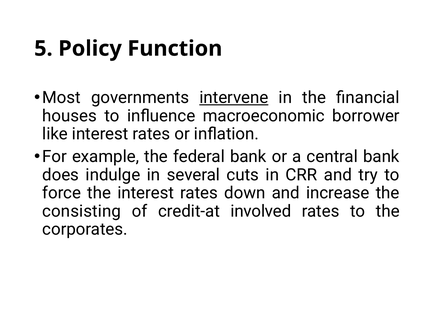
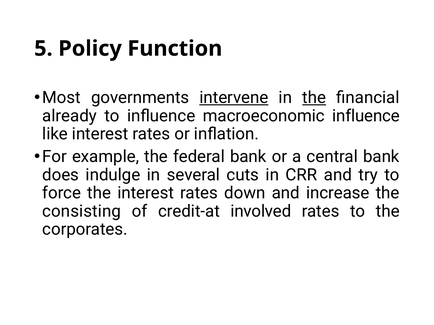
the at (314, 98) underline: none -> present
houses: houses -> already
macroeconomic borrower: borrower -> influence
